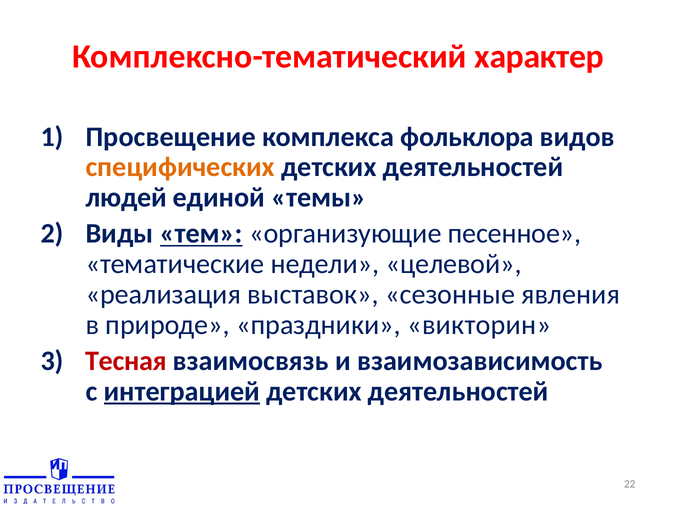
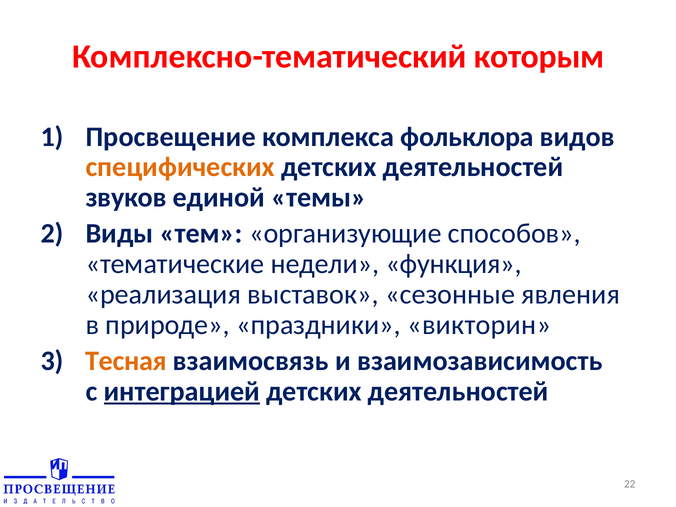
характер: характер -> которым
людей: людей -> звуков
тем underline: present -> none
песенное: песенное -> способов
целевой: целевой -> функция
Тесная colour: red -> orange
